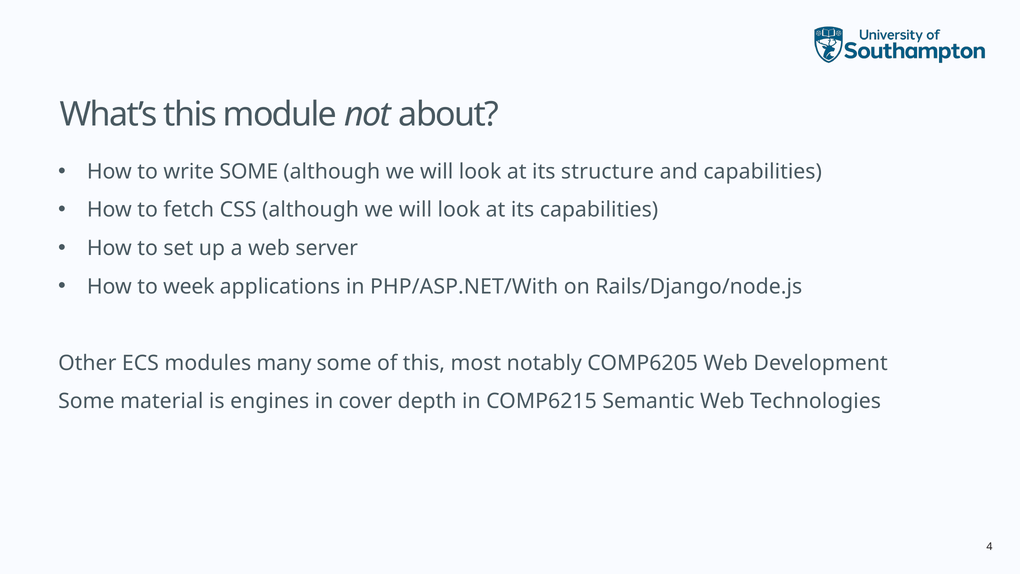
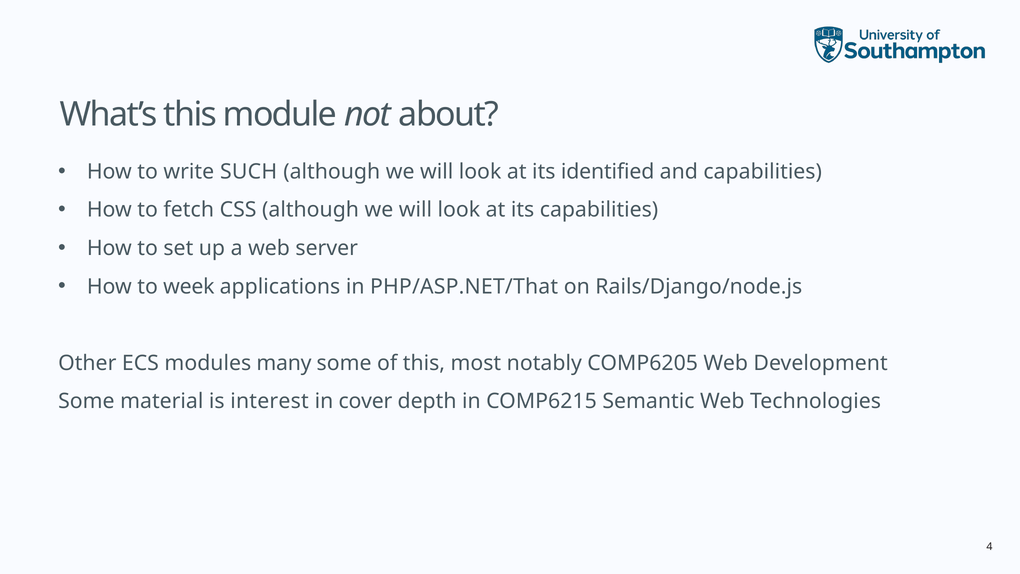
write SOME: SOME -> SUCH
structure: structure -> identified
PHP/ASP.NET/With: PHP/ASP.NET/With -> PHP/ASP.NET/That
engines: engines -> interest
